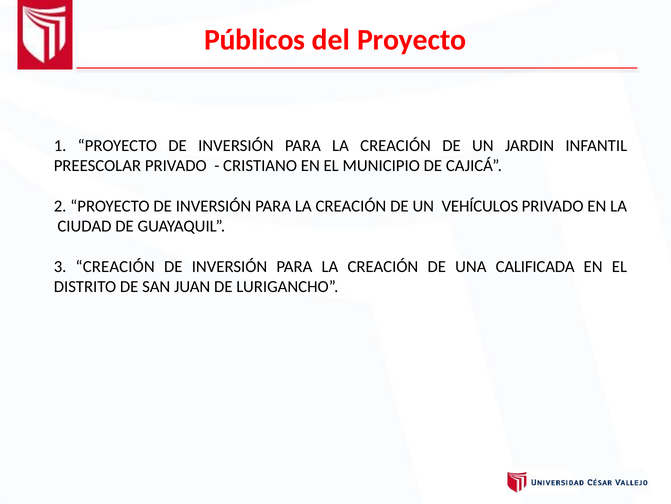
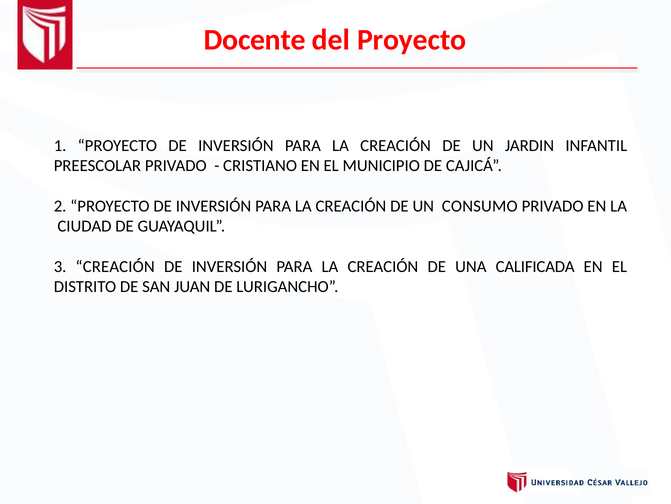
Públicos: Públicos -> Docente
VEHÍCULOS: VEHÍCULOS -> CONSUMO
